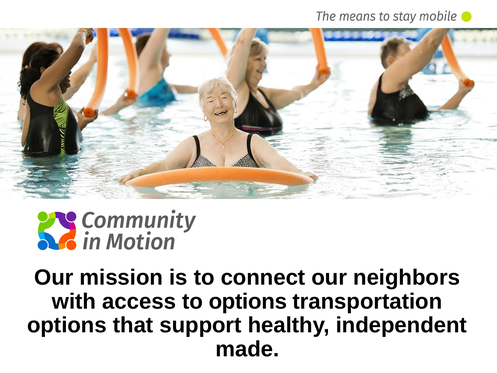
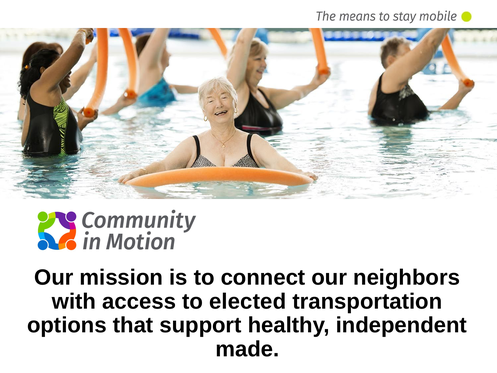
to options: options -> elected
